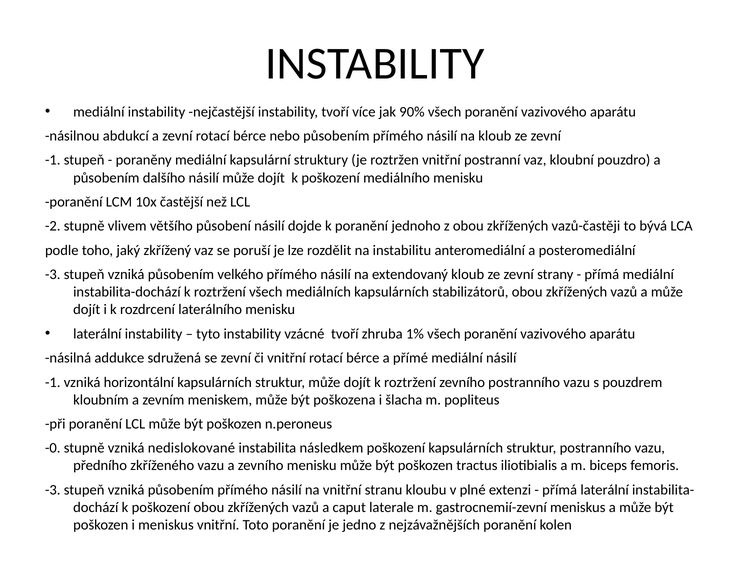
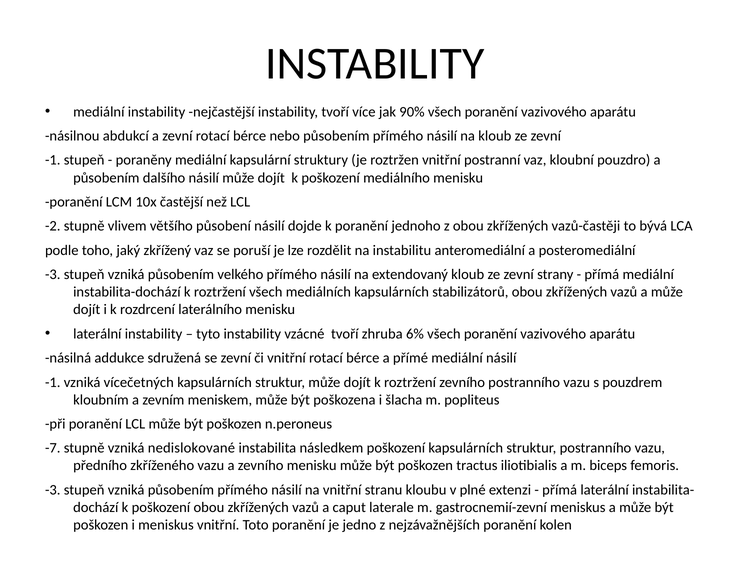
1%: 1% -> 6%
horizontální: horizontální -> vícečetných
-0: -0 -> -7
